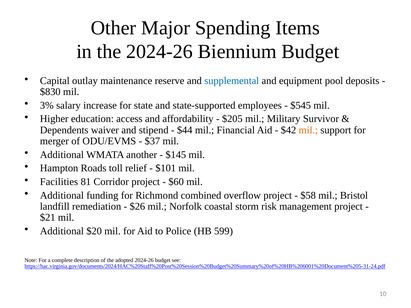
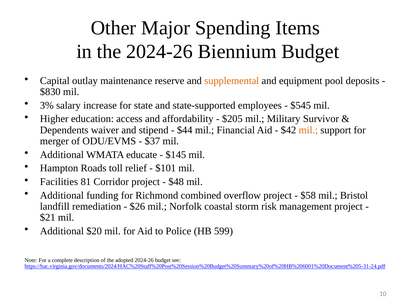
supplemental colour: blue -> orange
another: another -> educate
$60: $60 -> $48
